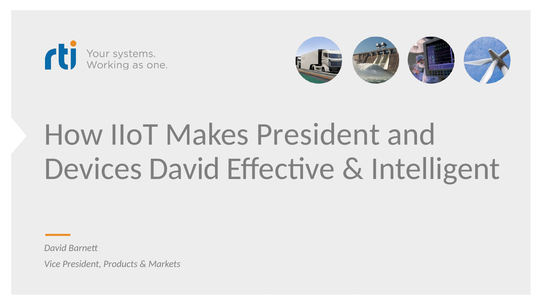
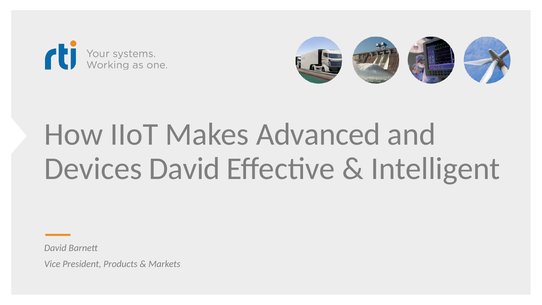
Makes President: President -> Advanced
